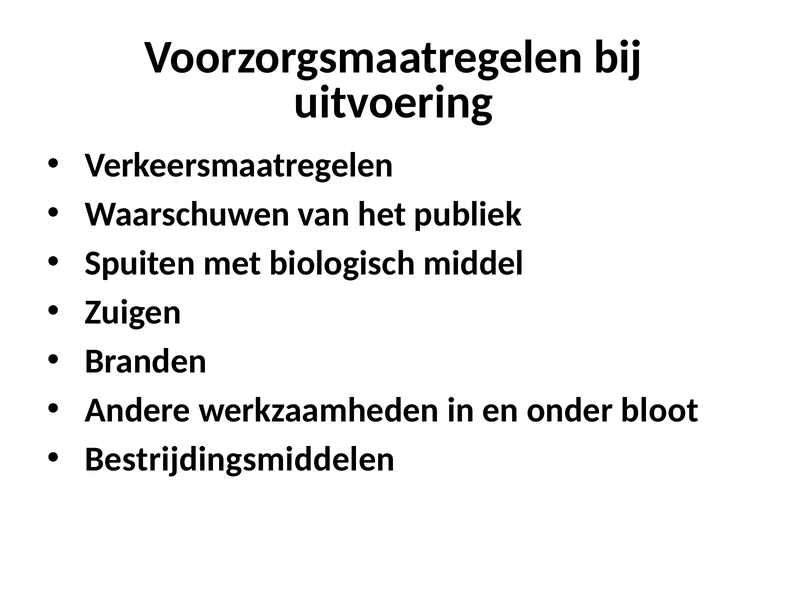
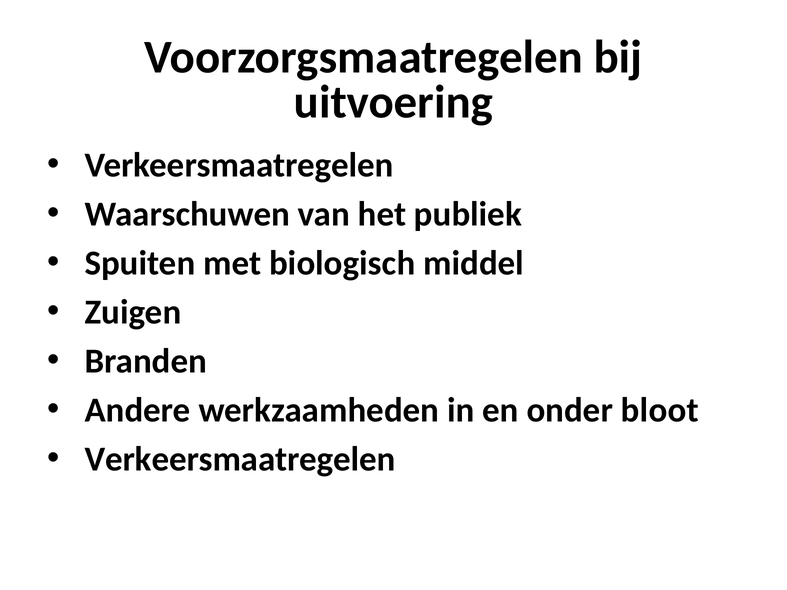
Bestrijdingsmiddelen at (240, 459): Bestrijdingsmiddelen -> Verkeersmaatregelen
